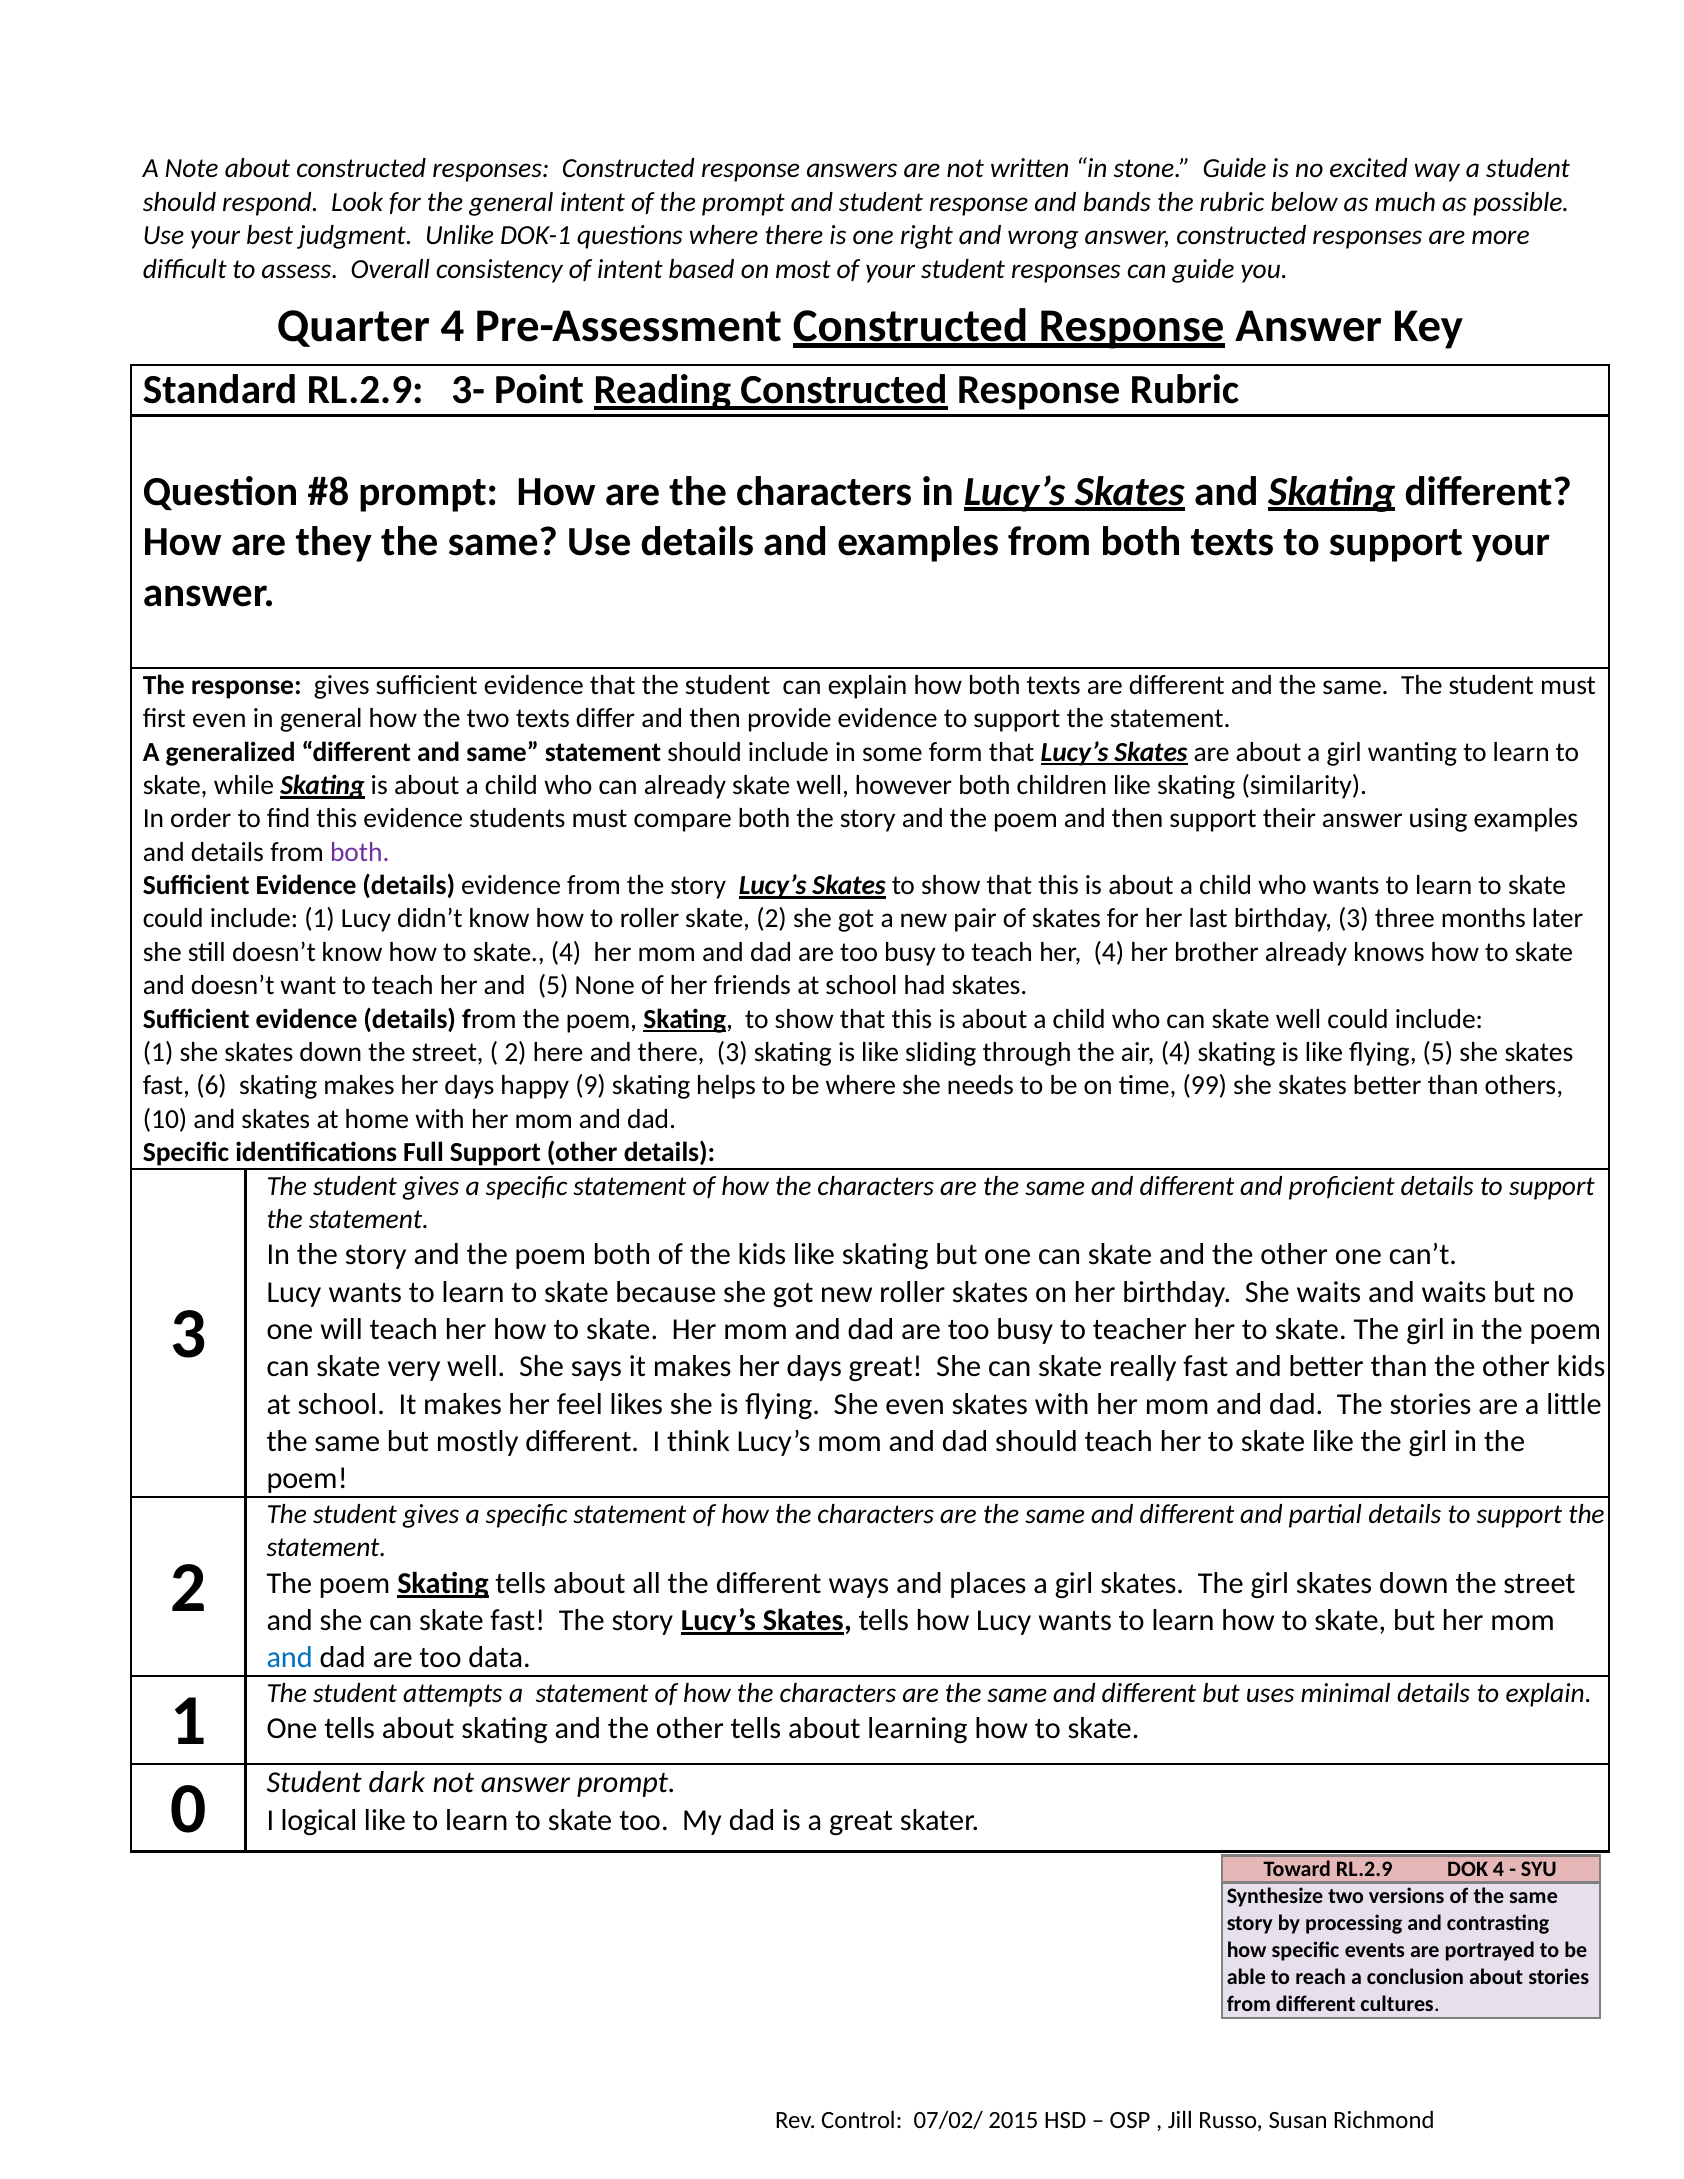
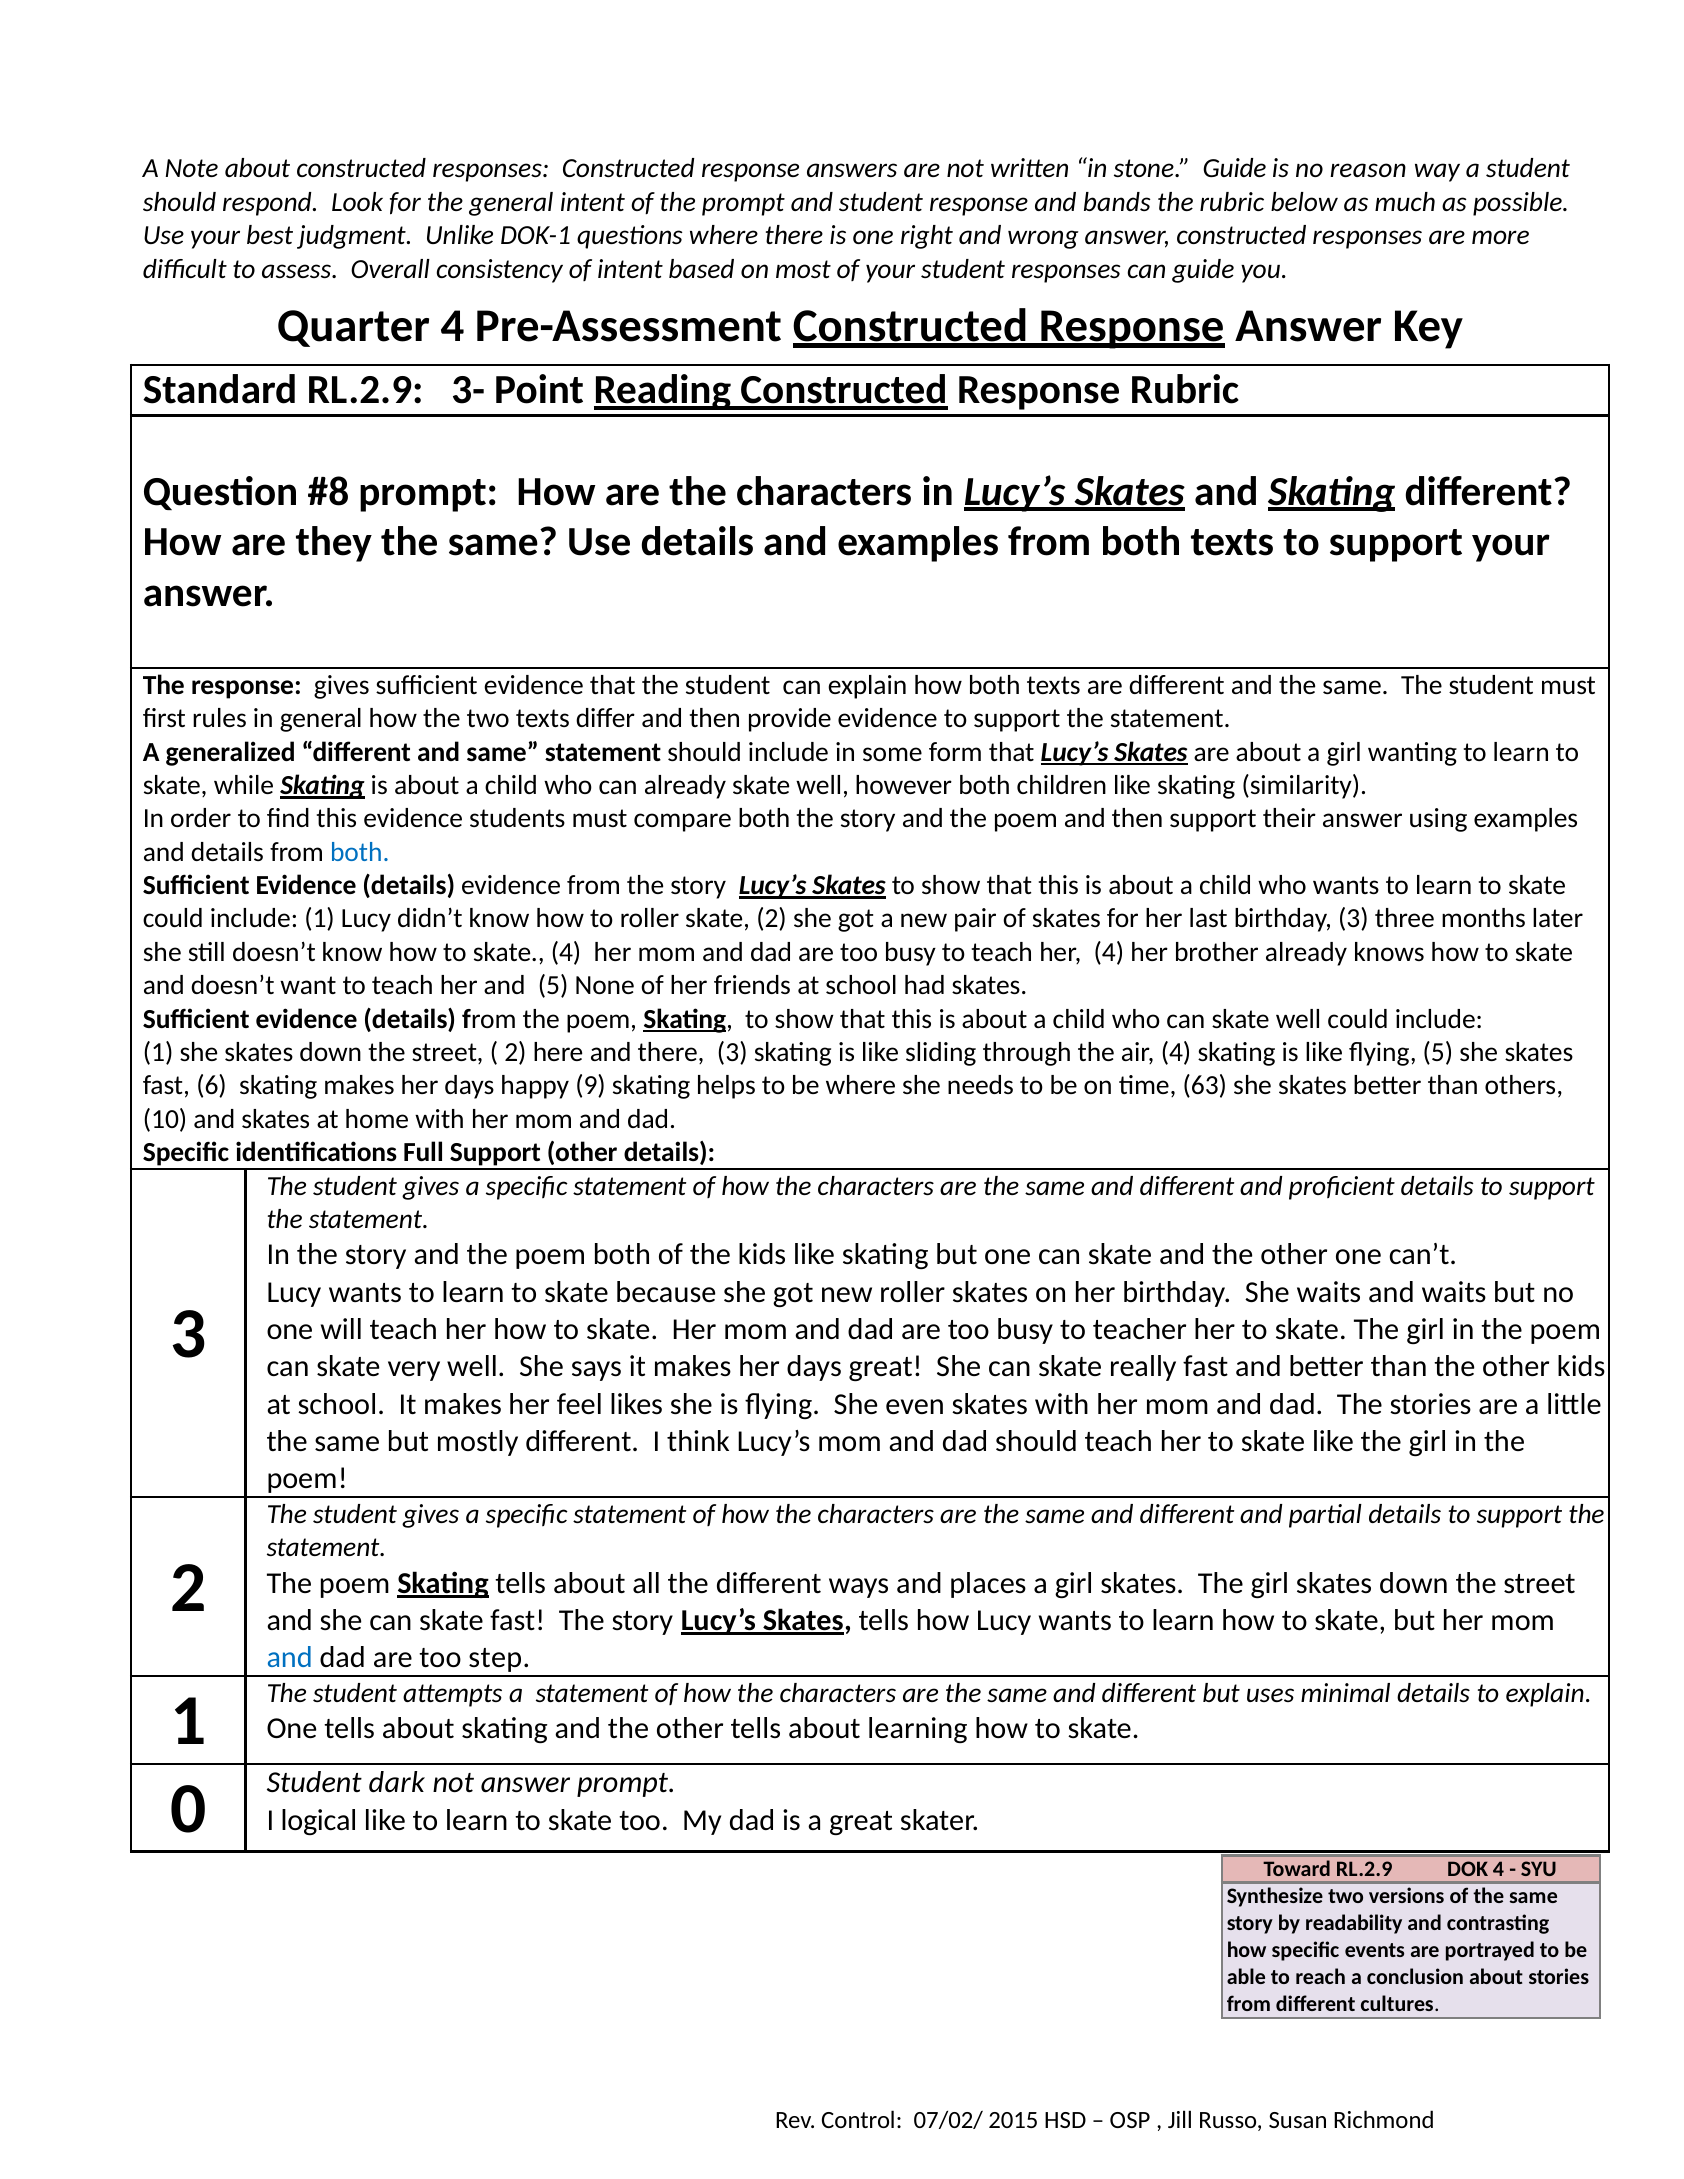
excited: excited -> reason
first even: even -> rules
both at (360, 852) colour: purple -> blue
99: 99 -> 63
data: data -> step
processing: processing -> readability
